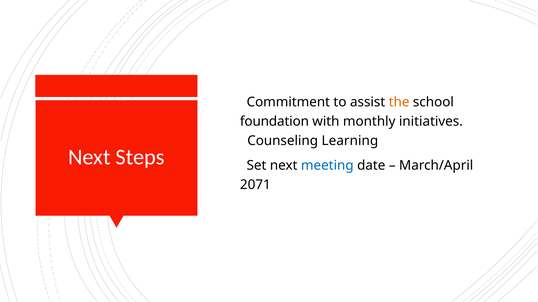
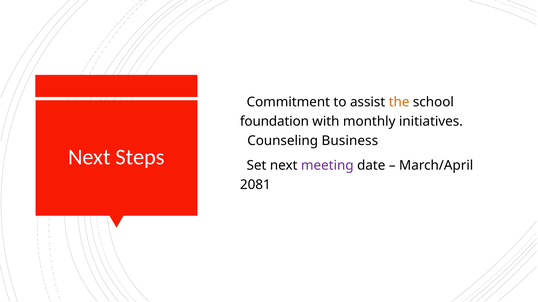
Learning: Learning -> Business
meeting colour: blue -> purple
2071: 2071 -> 2081
